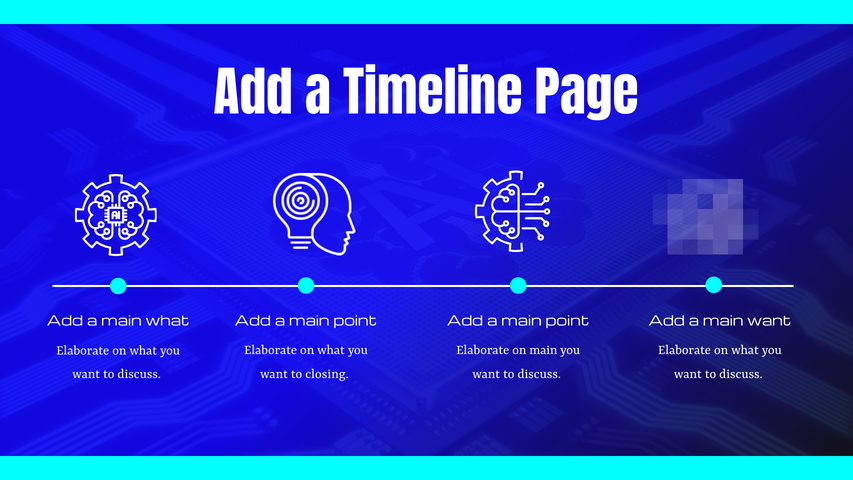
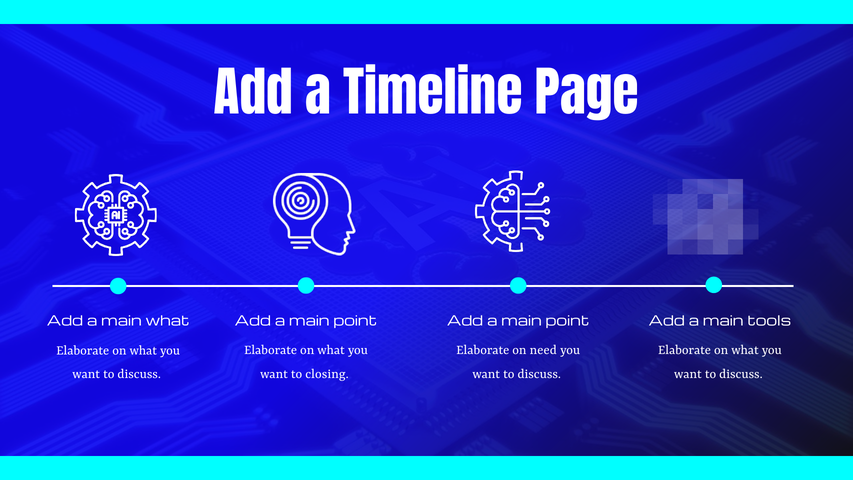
main want: want -> tools
on main: main -> need
